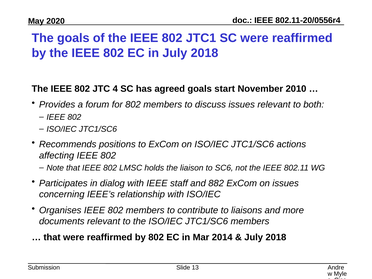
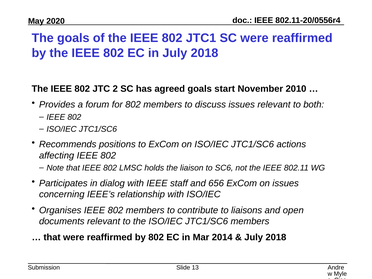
4: 4 -> 2
882: 882 -> 656
more: more -> open
